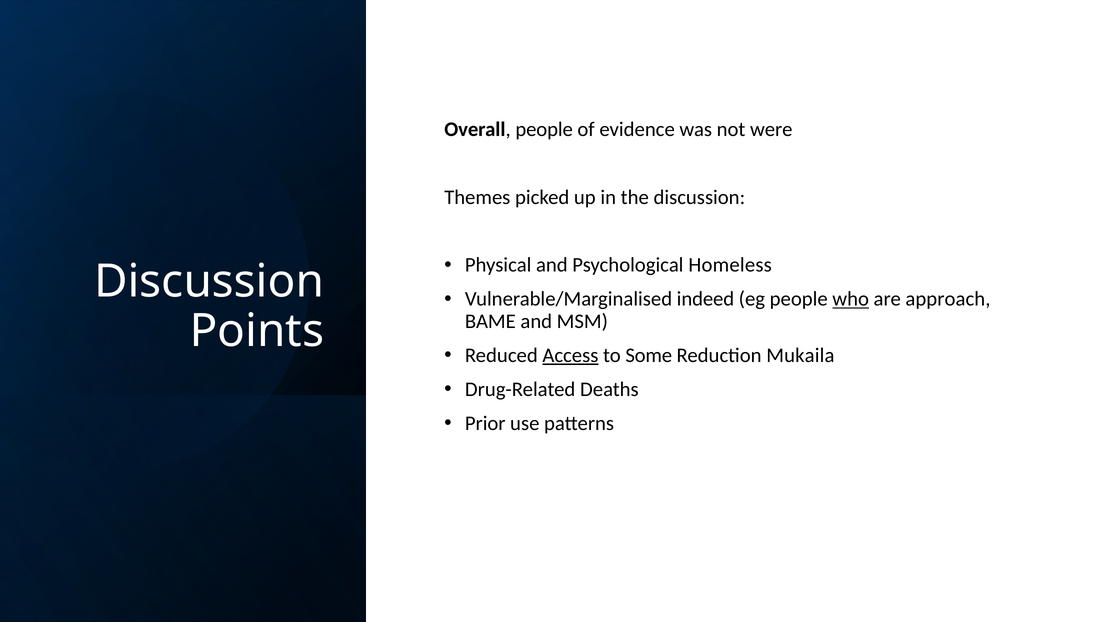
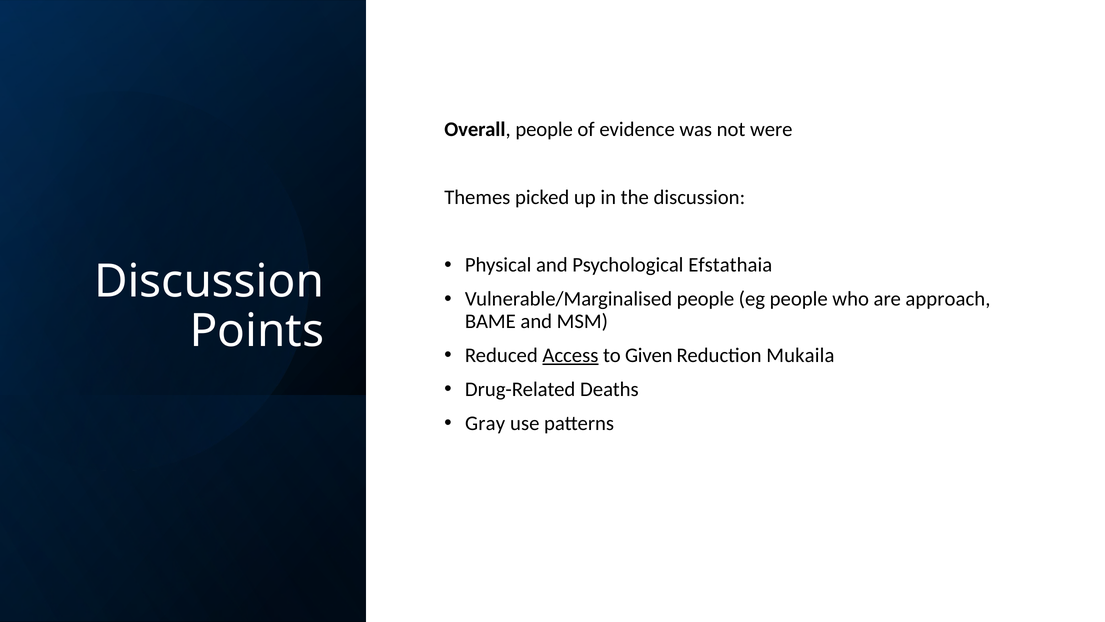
Homeless: Homeless -> Efstathaia
Vulnerable/Marginalised indeed: indeed -> people
who underline: present -> none
Some: Some -> Given
Prior: Prior -> Gray
